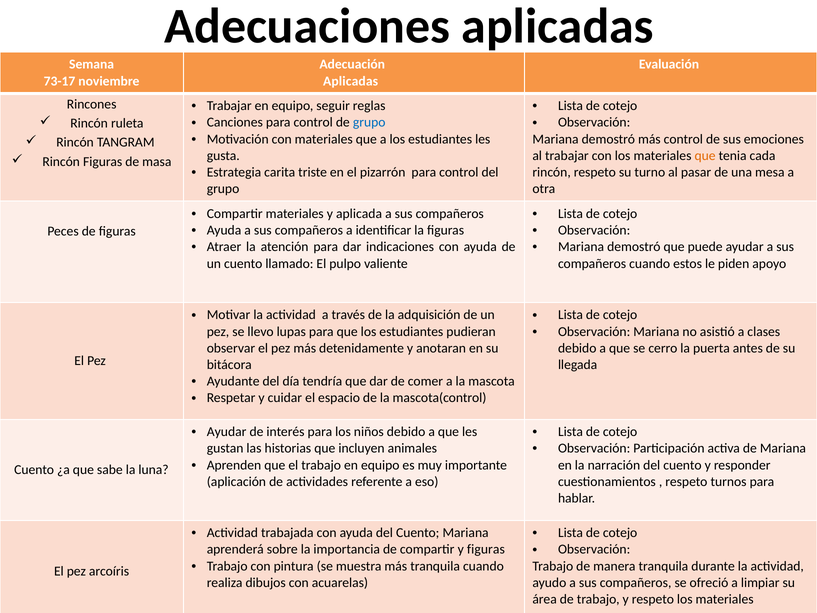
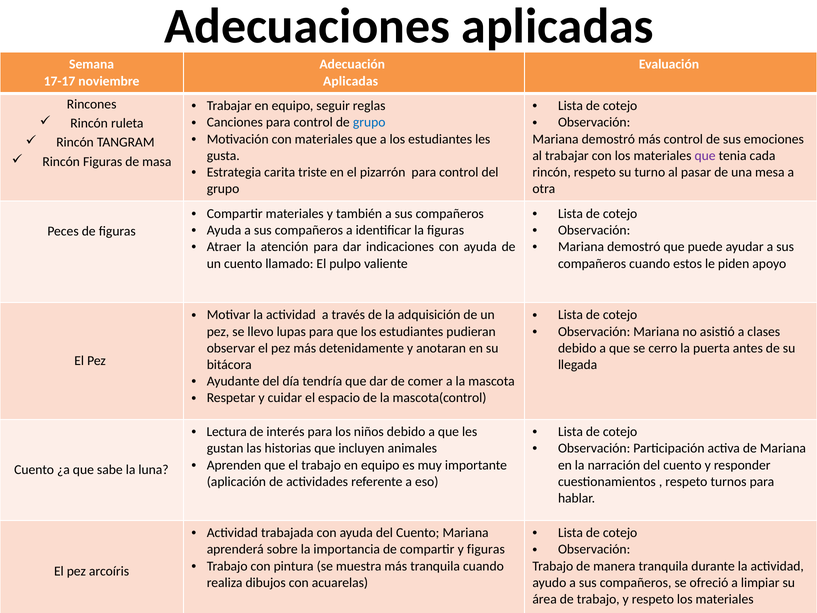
73-17: 73-17 -> 17-17
que at (705, 156) colour: orange -> purple
aplicada: aplicada -> también
Ayudar at (227, 432): Ayudar -> Lectura
